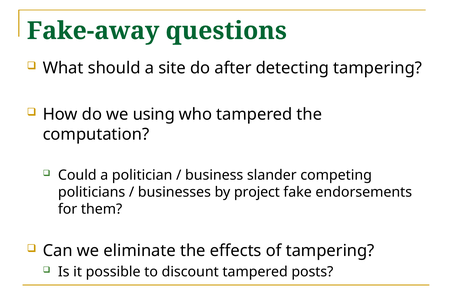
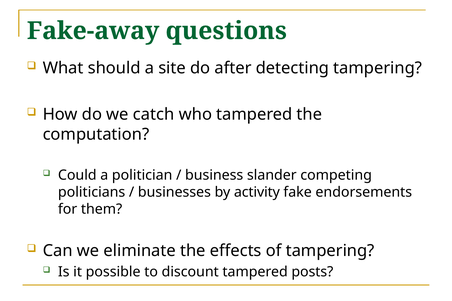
using: using -> catch
project: project -> activity
